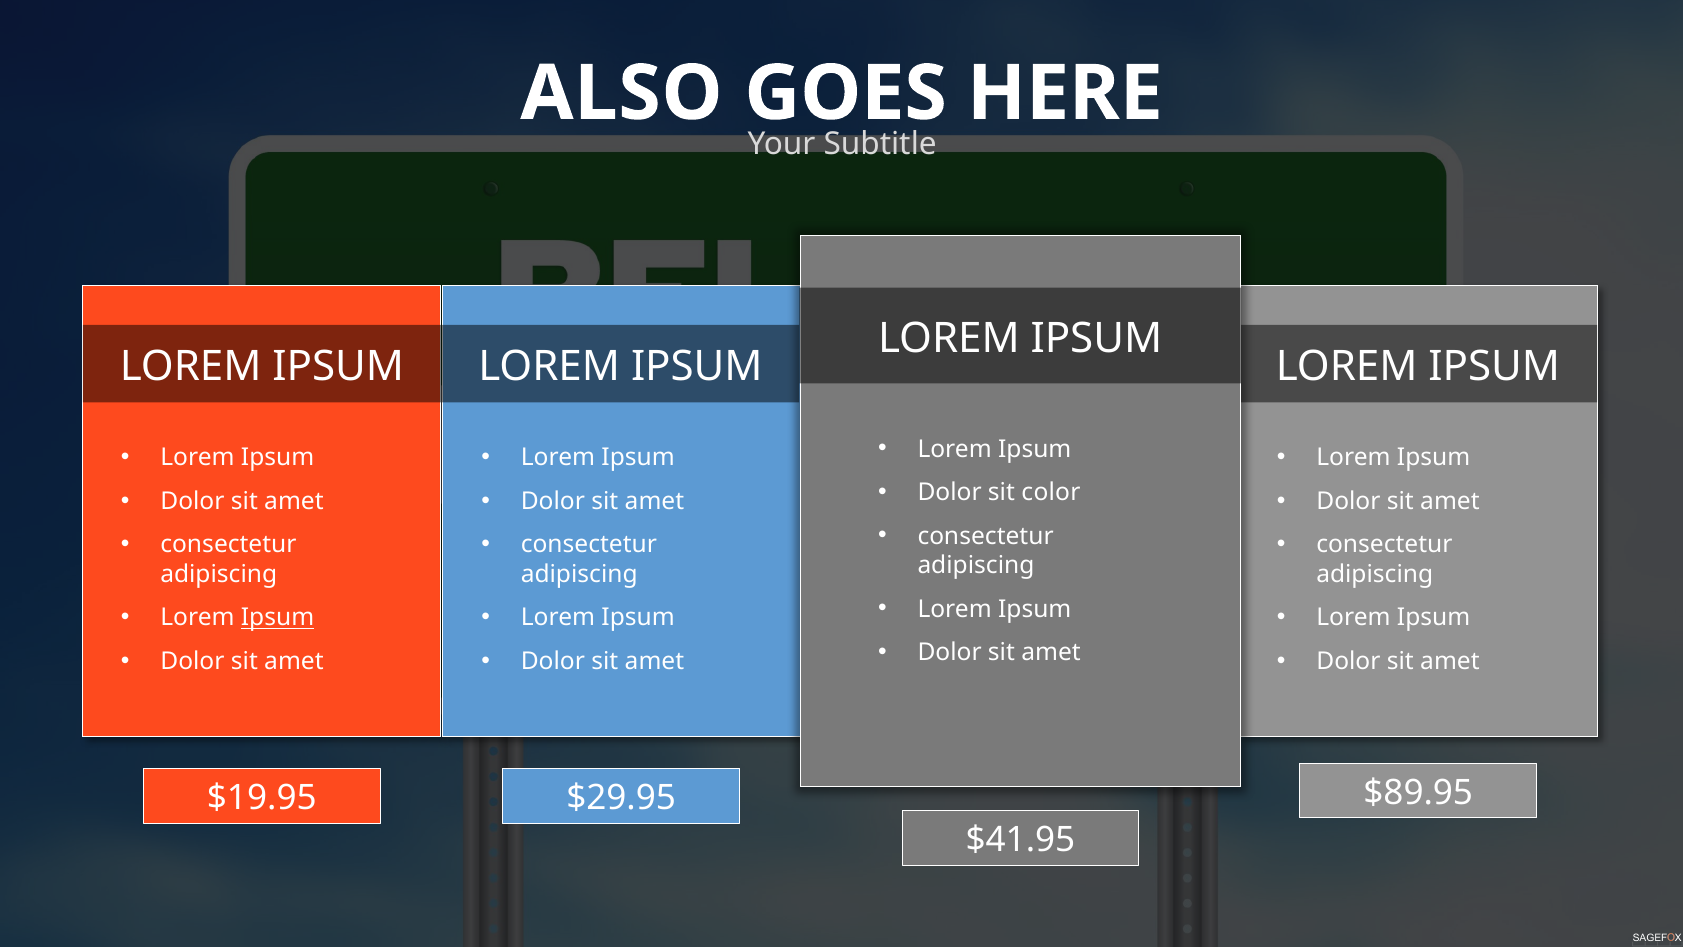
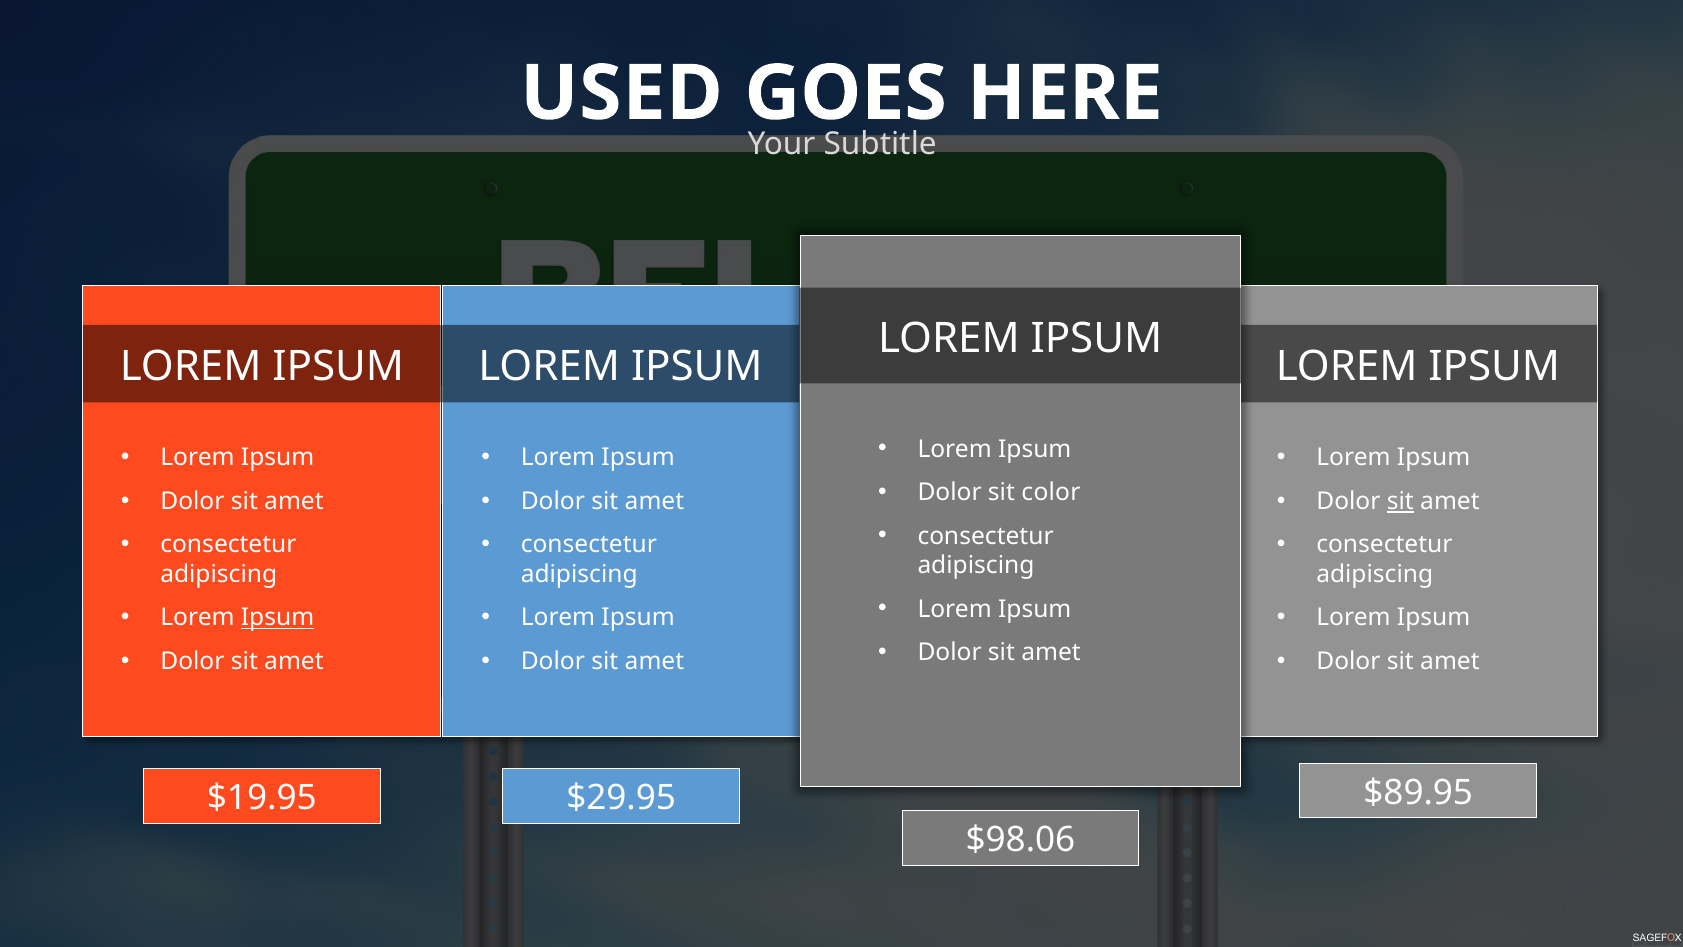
ALSO: ALSO -> USED
sit at (1400, 501) underline: none -> present
$41.95: $41.95 -> $98.06
